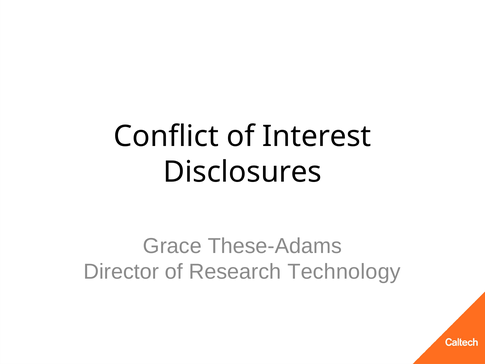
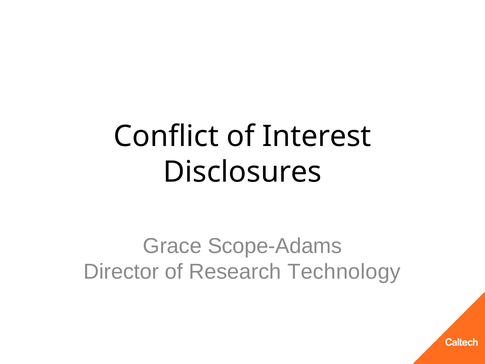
These-Adams: These-Adams -> Scope-Adams
